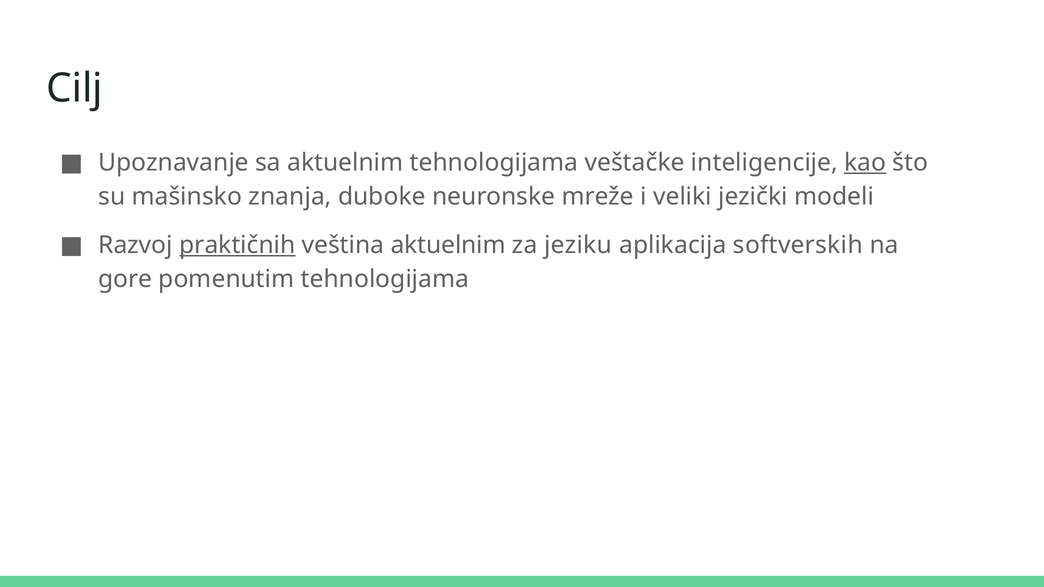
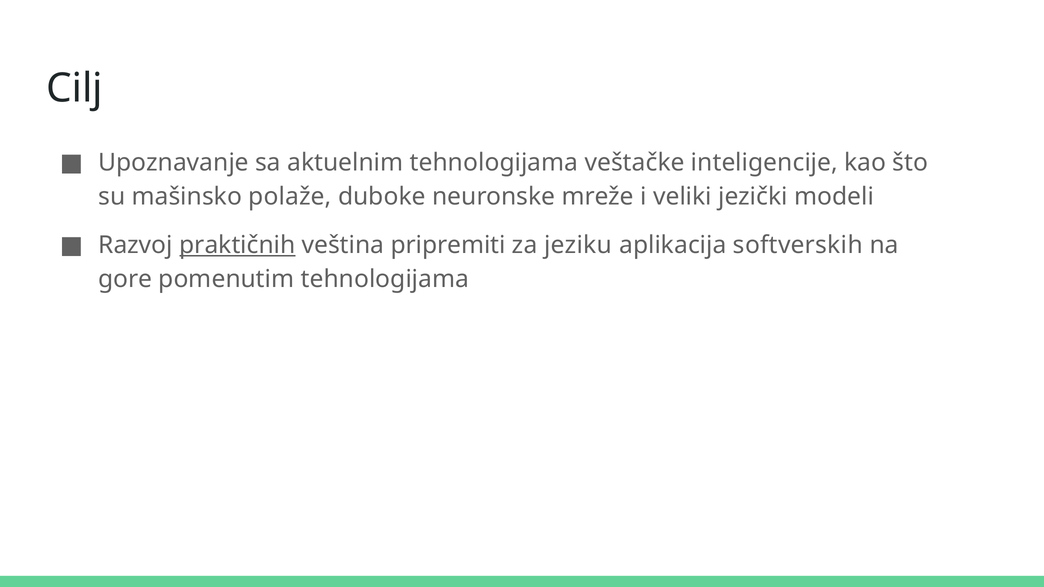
kao underline: present -> none
znanja: znanja -> polaže
veština aktuelnim: aktuelnim -> pripremiti
